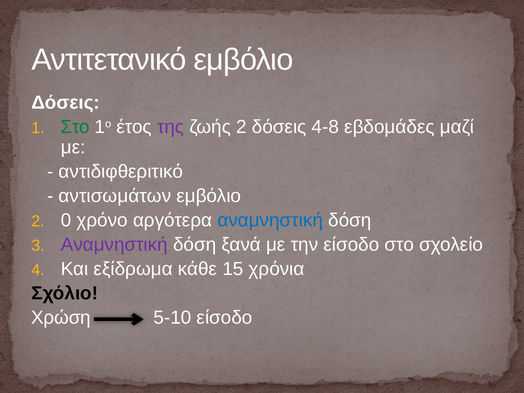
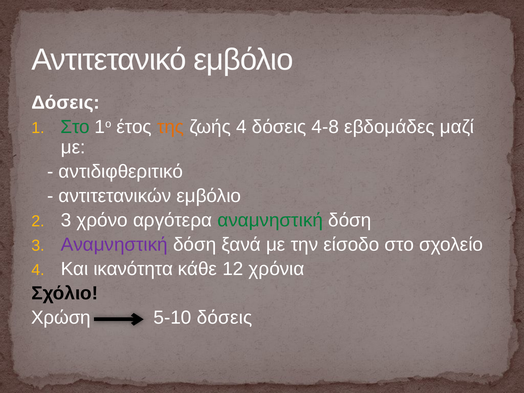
της colour: purple -> orange
ζωής 2: 2 -> 4
αντισωμάτων: αντισωμάτων -> αντιτετανικών
0 at (66, 220): 0 -> 3
αναμνηστική at (270, 220) colour: blue -> green
εξίδρωμα: εξίδρωμα -> ικανότητα
15: 15 -> 12
5-10 είσοδο: είσοδο -> δόσεις
